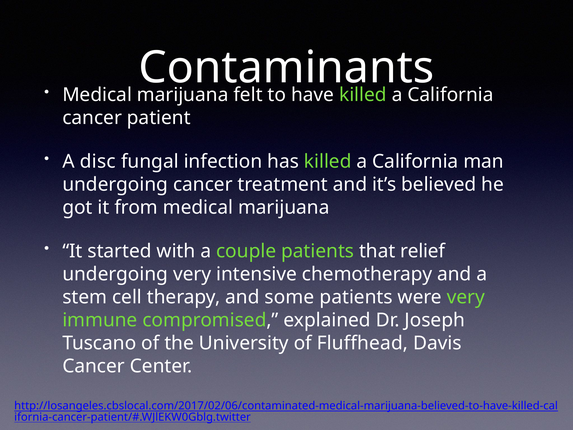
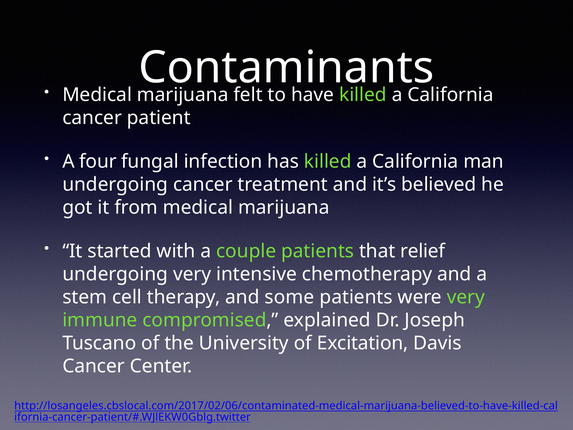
disc: disc -> four
Fluffhead: Fluffhead -> Excitation
